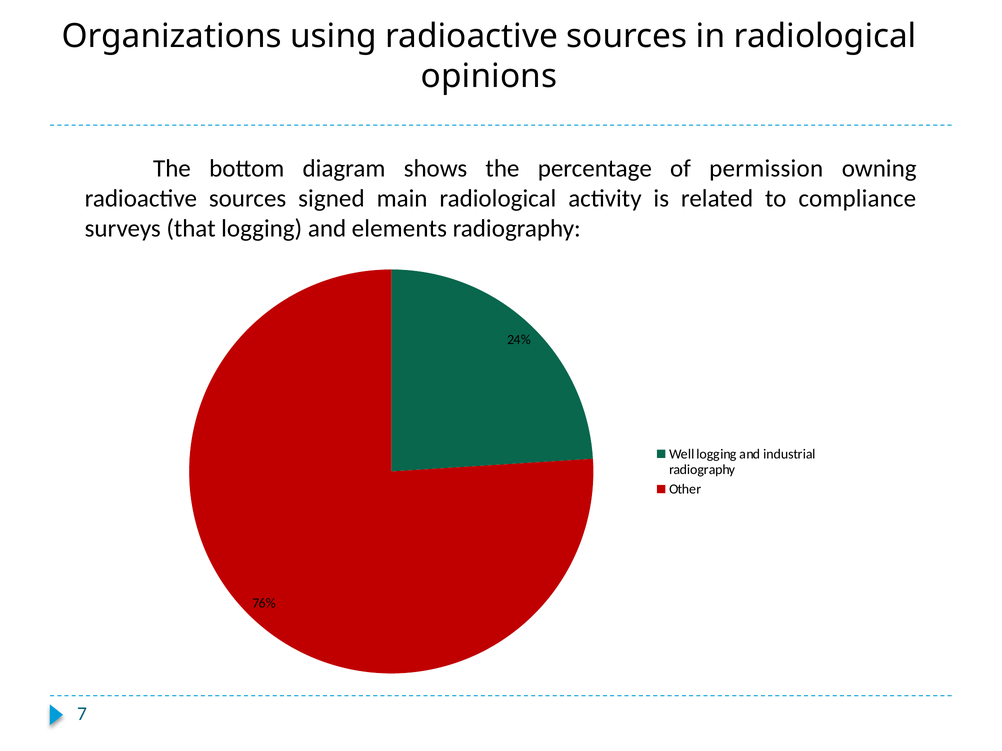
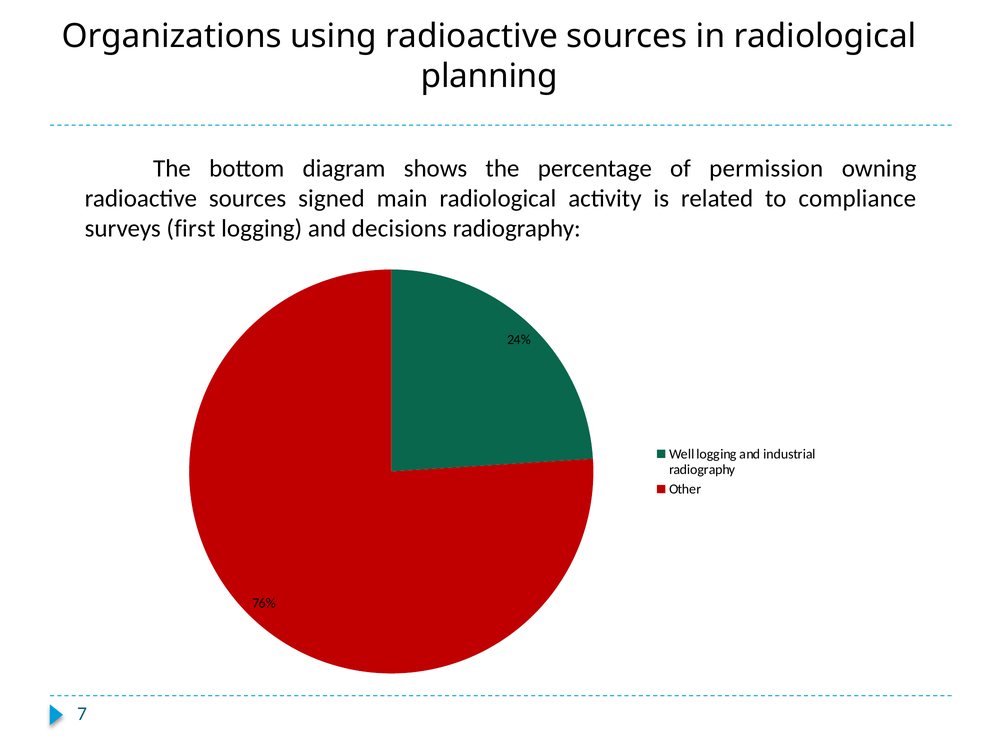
opinions: opinions -> planning
that: that -> first
elements: elements -> decisions
